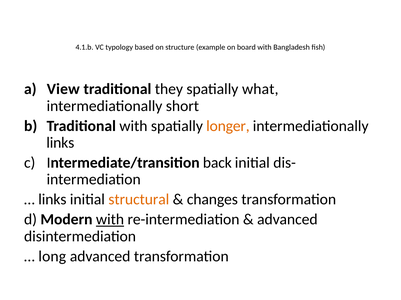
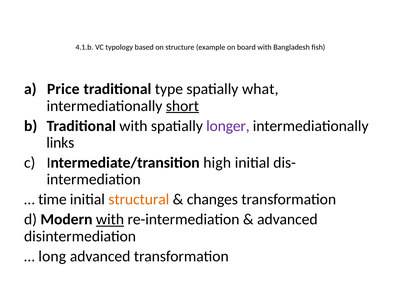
View: View -> Price
they: they -> type
short underline: none -> present
longer colour: orange -> purple
back: back -> high
links at (52, 200): links -> time
